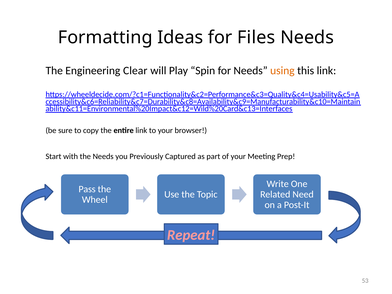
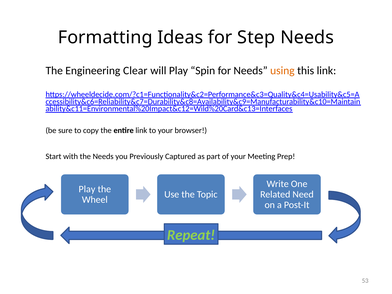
Files: Files -> Step
Pass at (87, 189): Pass -> Play
Repeat colour: pink -> light green
